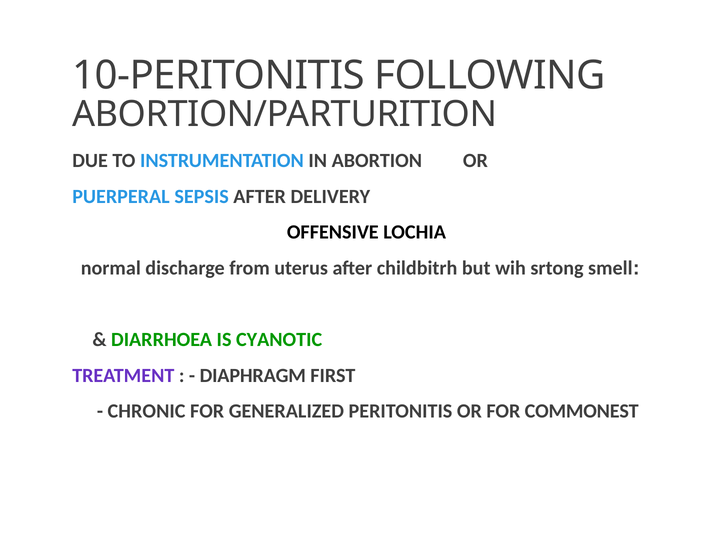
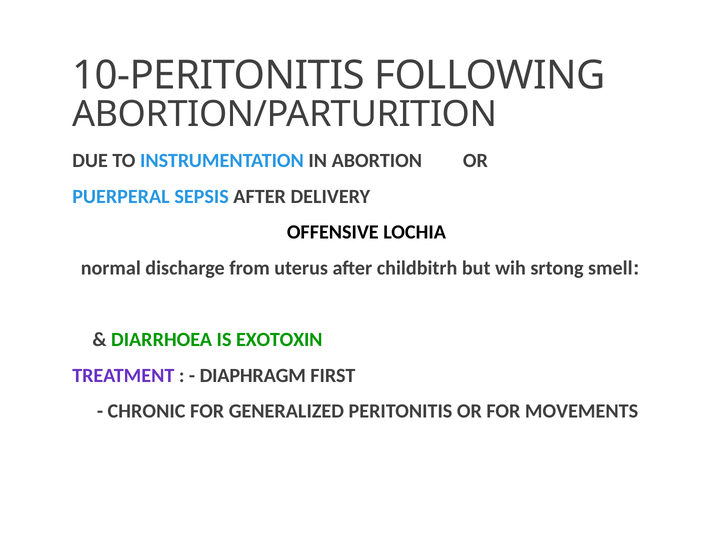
CYANOTIC: CYANOTIC -> EXOTOXIN
COMMONEST: COMMONEST -> MOVEMENTS
